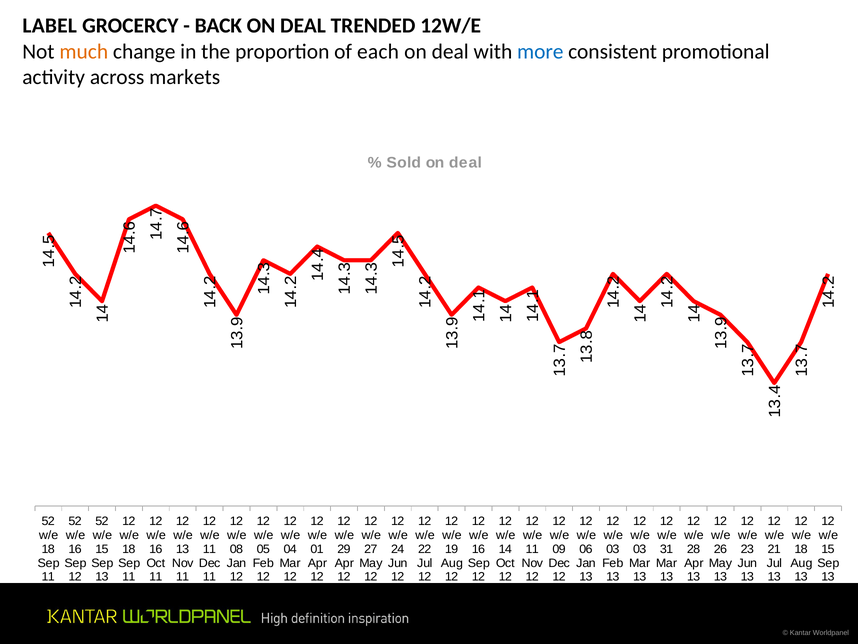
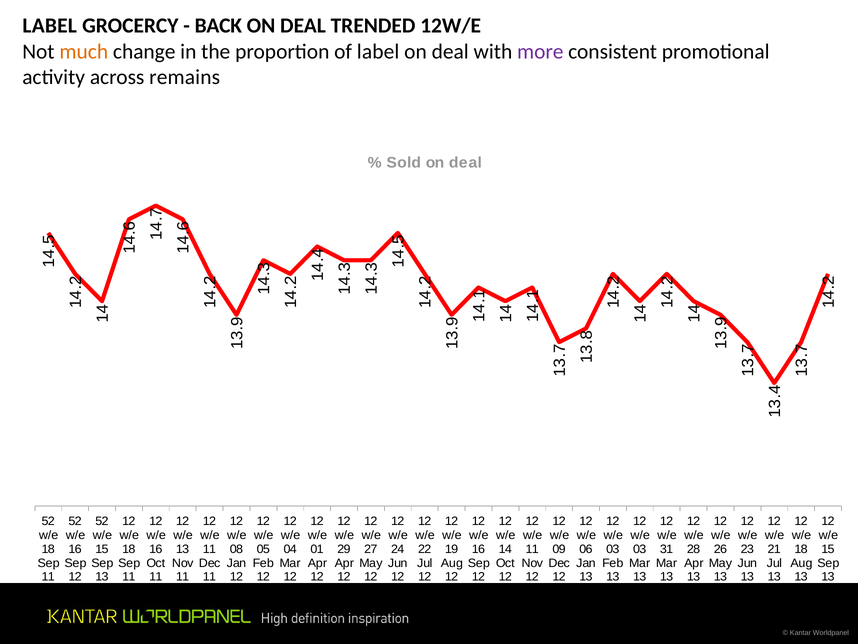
of each: each -> label
more colour: blue -> purple
markets: markets -> remains
